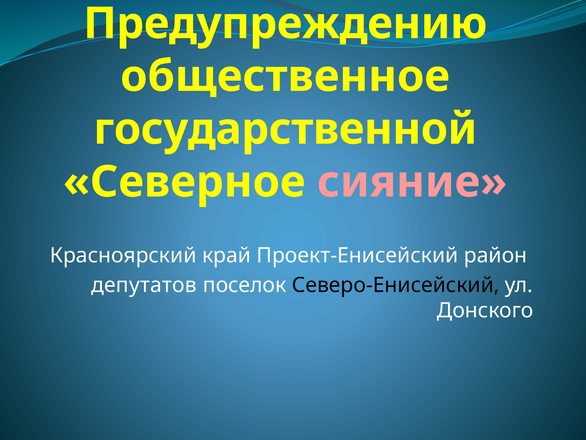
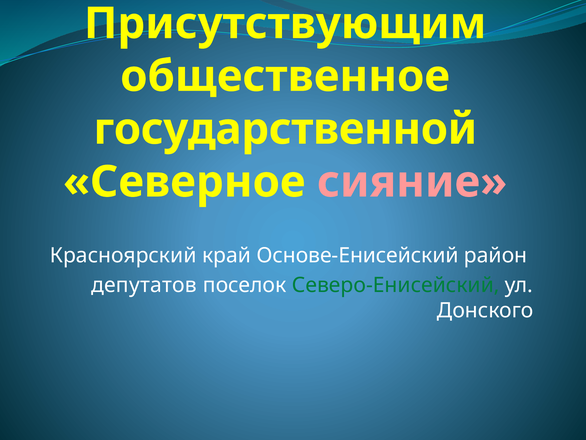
Предупреждению: Предупреждению -> Присутствующим
Проект-Енисейский: Проект-Енисейский -> Основе-Енисейский
Северо-Енисейский colour: black -> green
